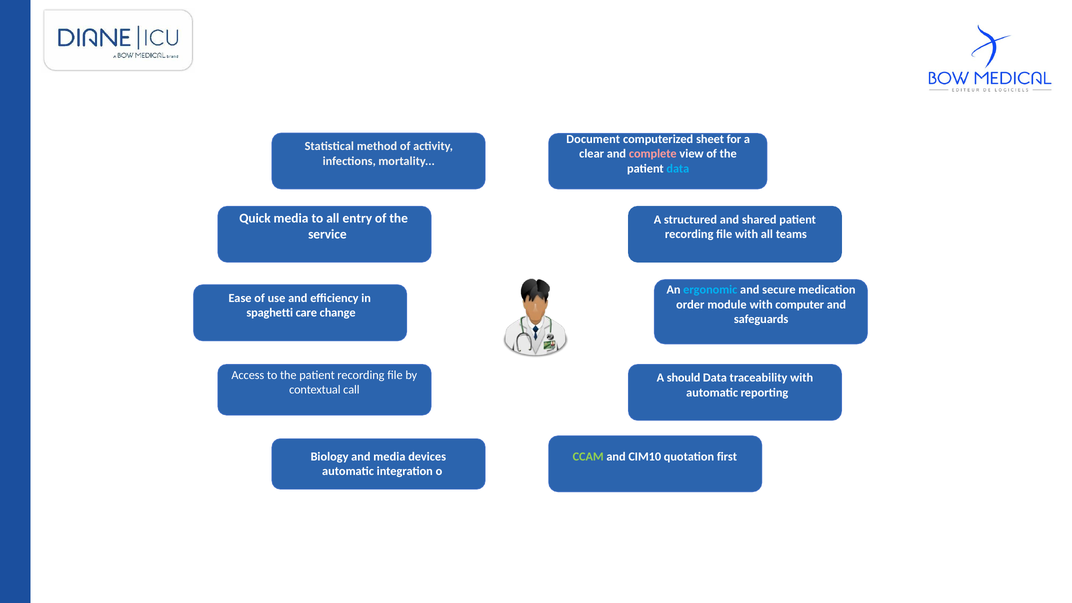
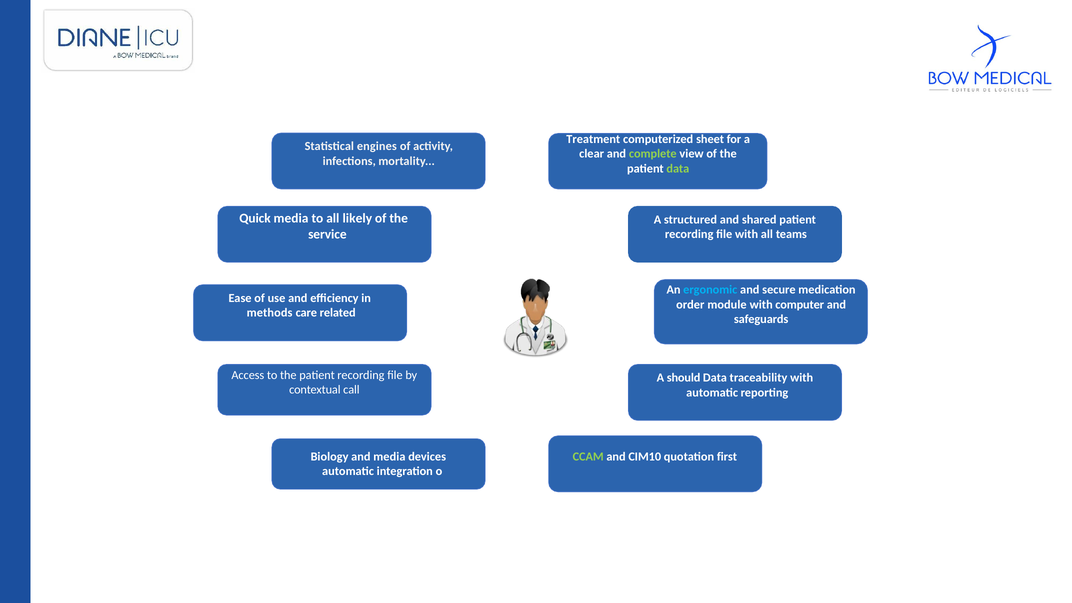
Document: Document -> Treatment
method: method -> engines
complete colour: pink -> light green
data at (678, 169) colour: light blue -> light green
entry: entry -> likely
spaghetti: spaghetti -> methods
change: change -> related
